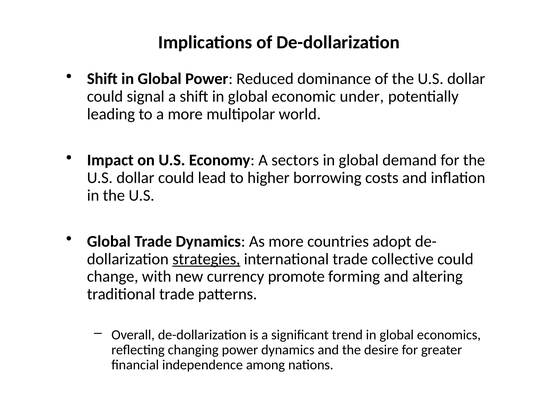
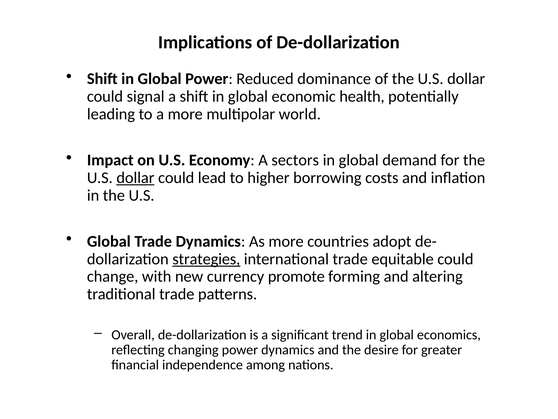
under: under -> health
dollar at (135, 178) underline: none -> present
collective: collective -> equitable
